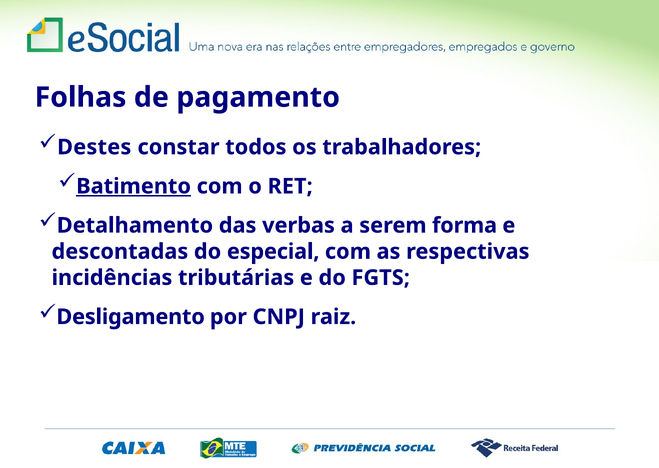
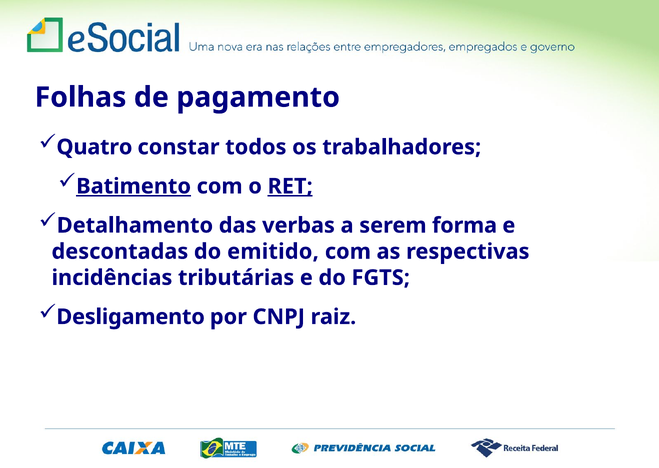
Destes: Destes -> Quatro
RET underline: none -> present
especial: especial -> emitido
